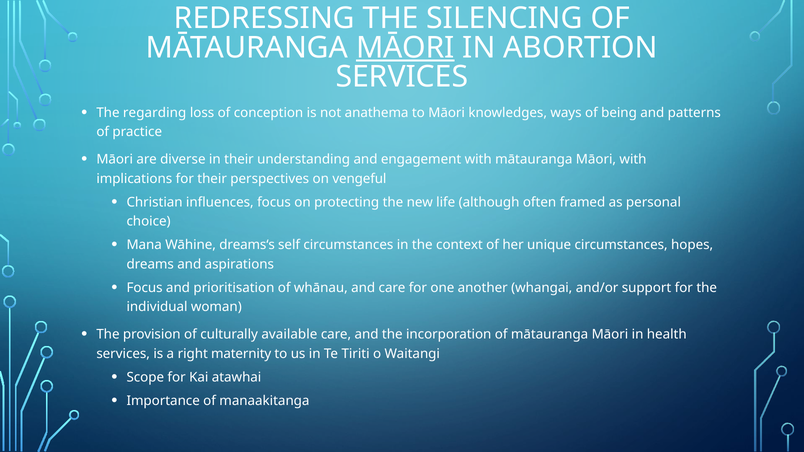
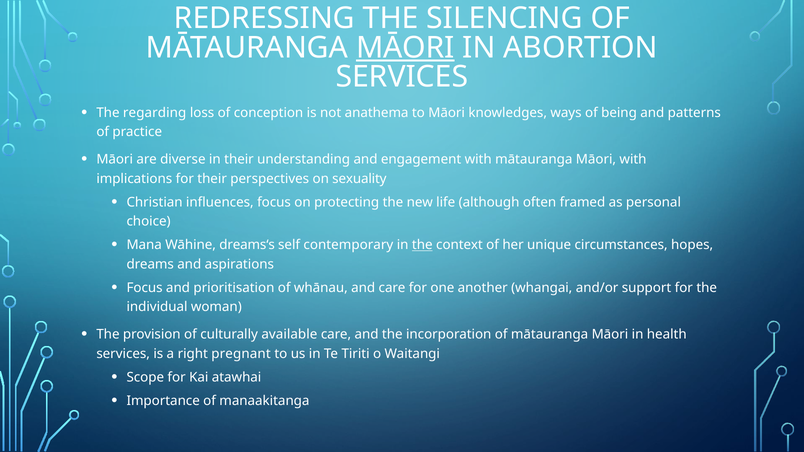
vengeful: vengeful -> sexuality
self circumstances: circumstances -> contemporary
the at (422, 245) underline: none -> present
maternity: maternity -> pregnant
